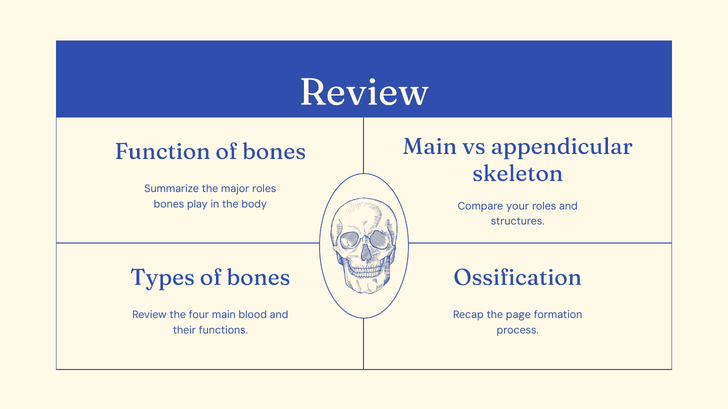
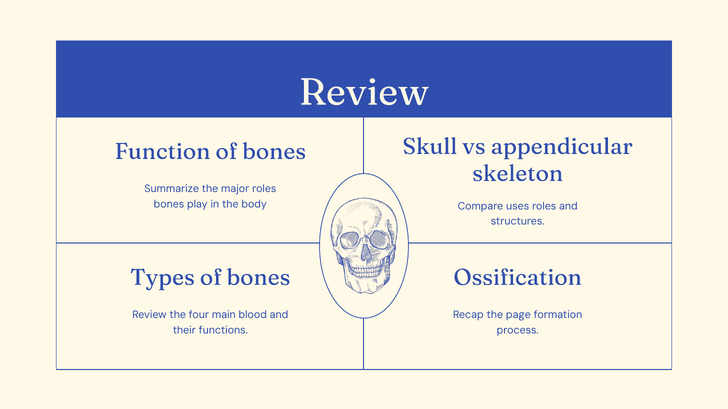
Main at (430, 147): Main -> Skull
your: your -> uses
